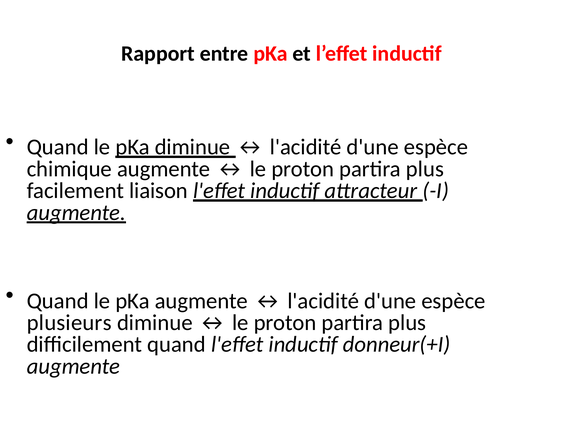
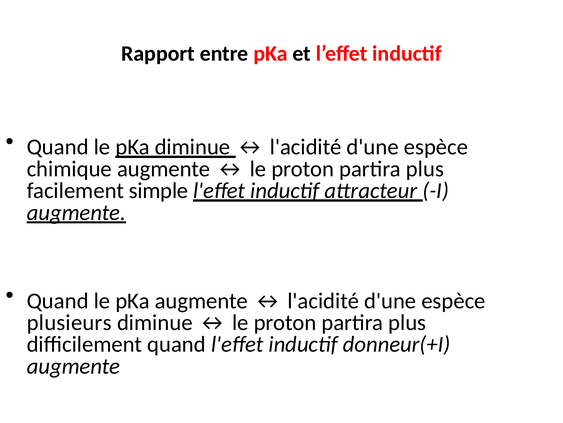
liaison: liaison -> simple
